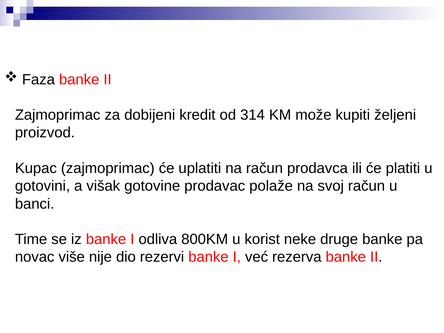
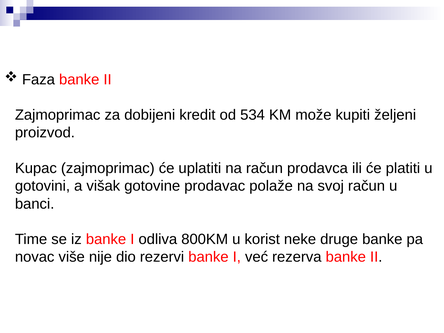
314: 314 -> 534
